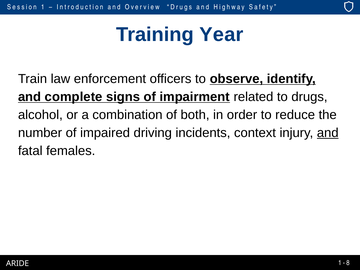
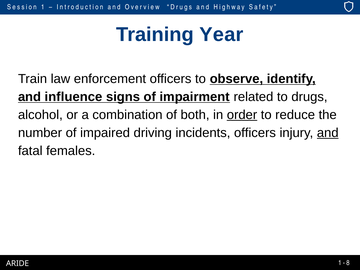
complete: complete -> influence
order underline: none -> present
incidents context: context -> officers
